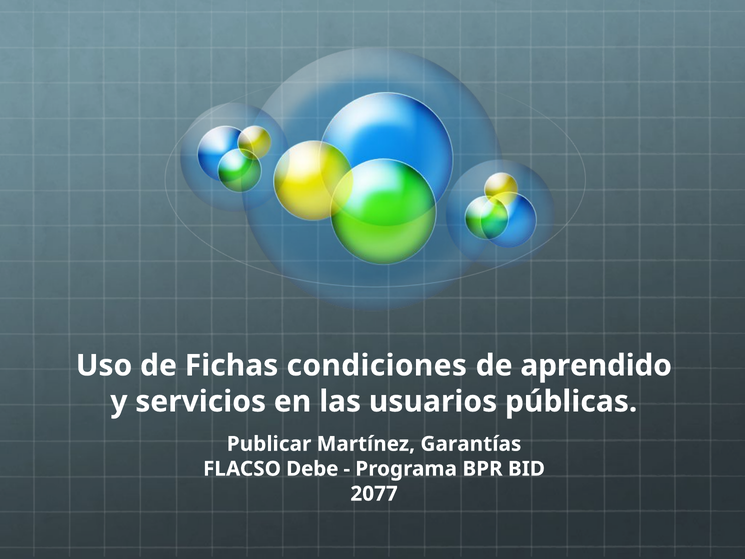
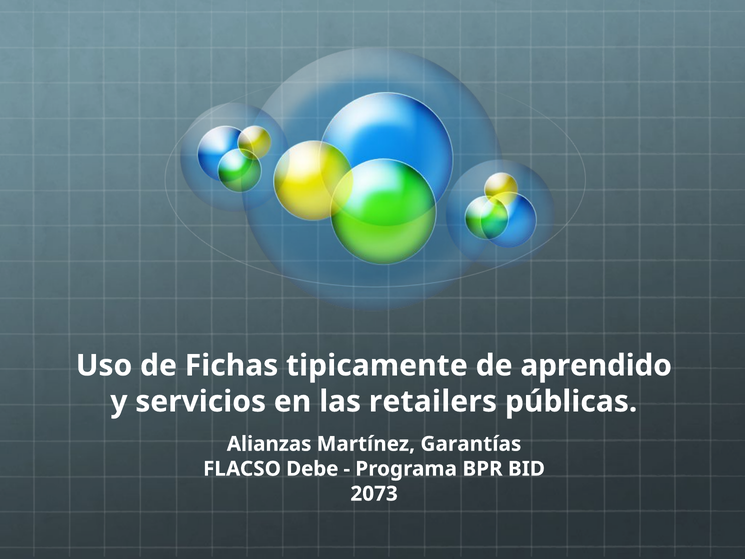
condiciones: condiciones -> tipicamente
usuarios: usuarios -> retailers
Publicar: Publicar -> Alianzas
2077: 2077 -> 2073
